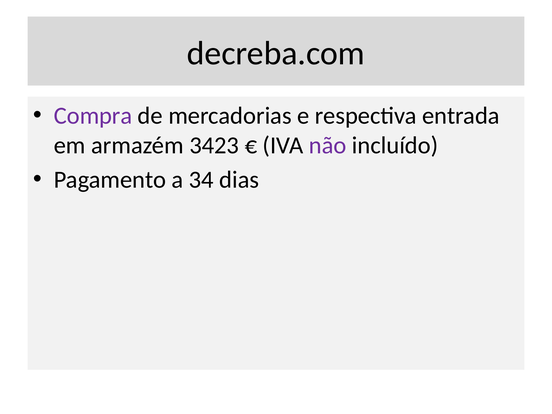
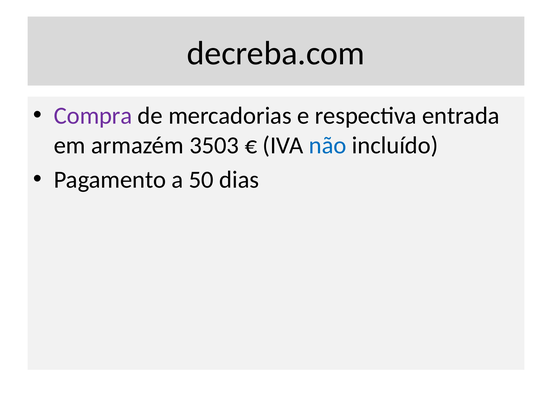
3423: 3423 -> 3503
não colour: purple -> blue
34: 34 -> 50
